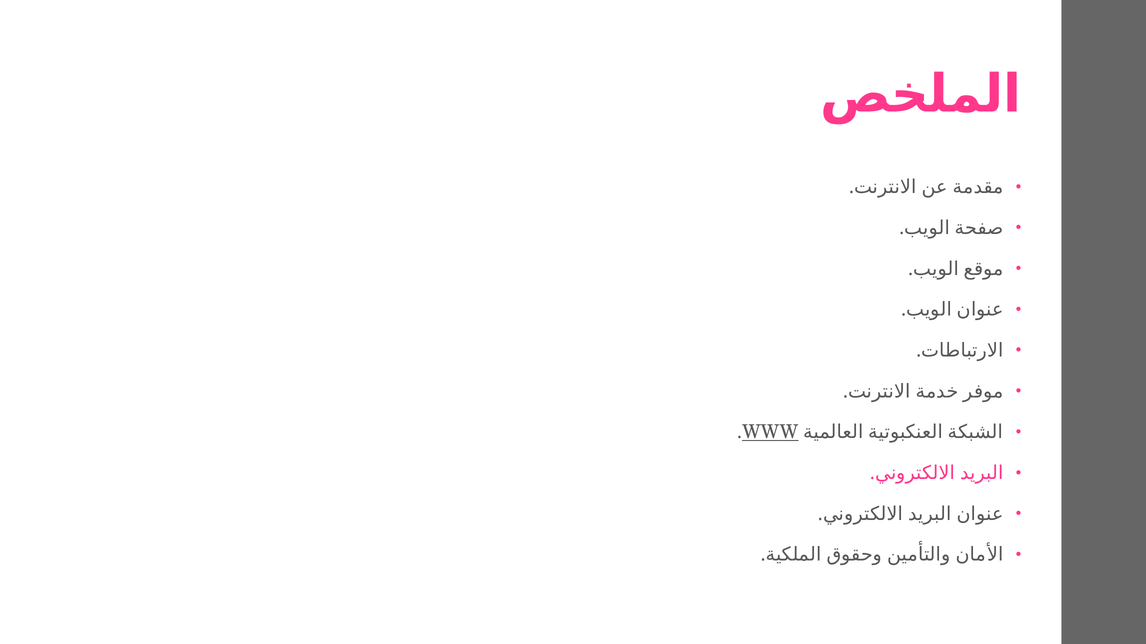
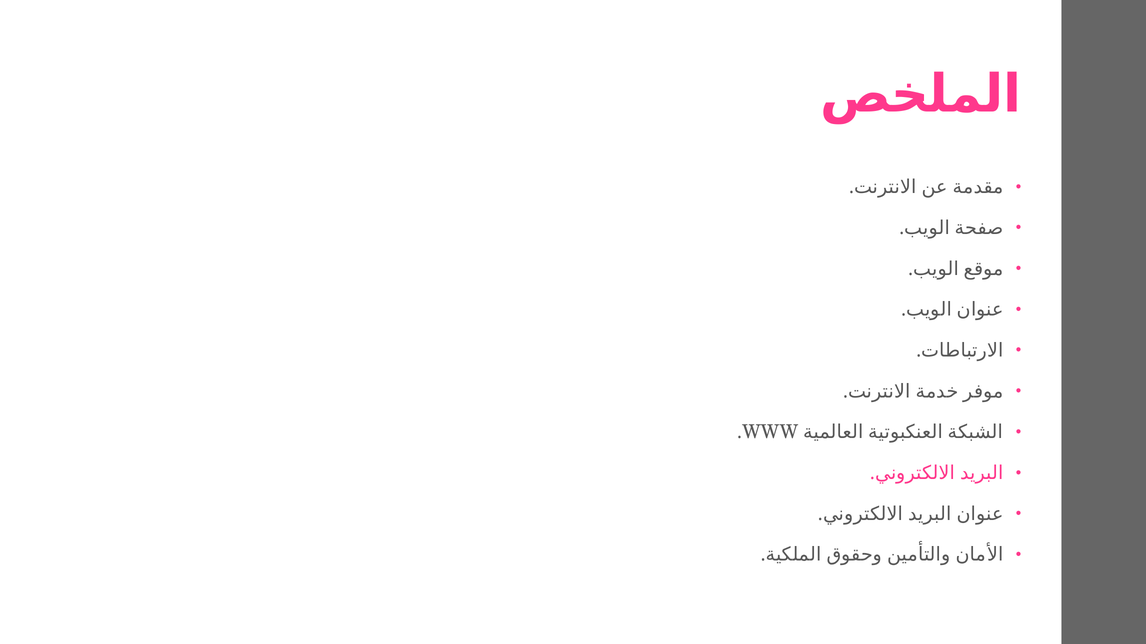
WWW underline: present -> none
